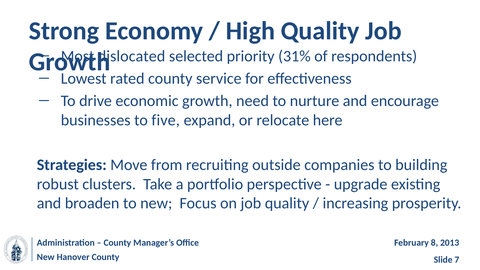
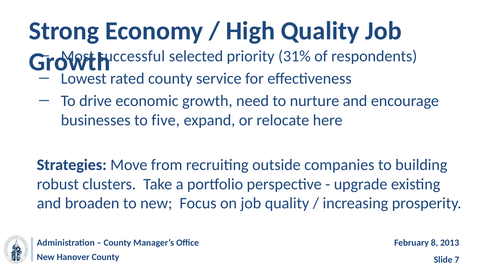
dislocated: dislocated -> successful
